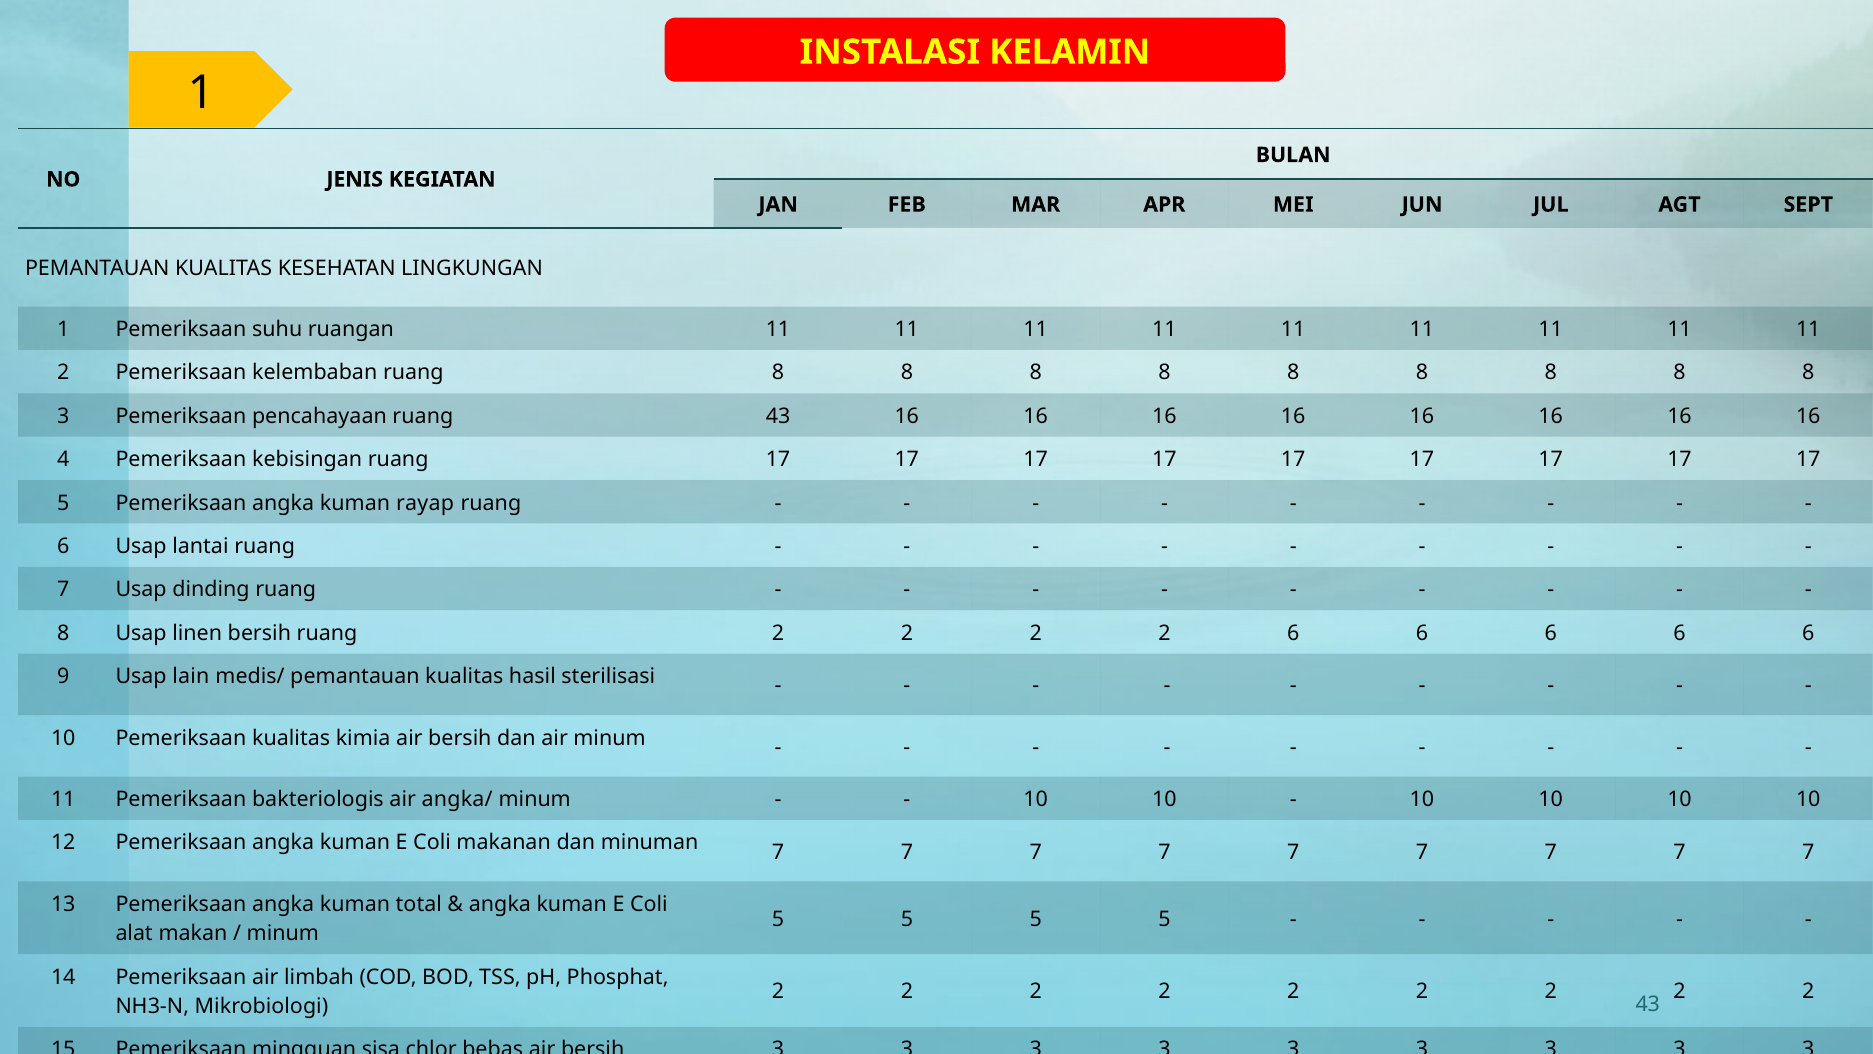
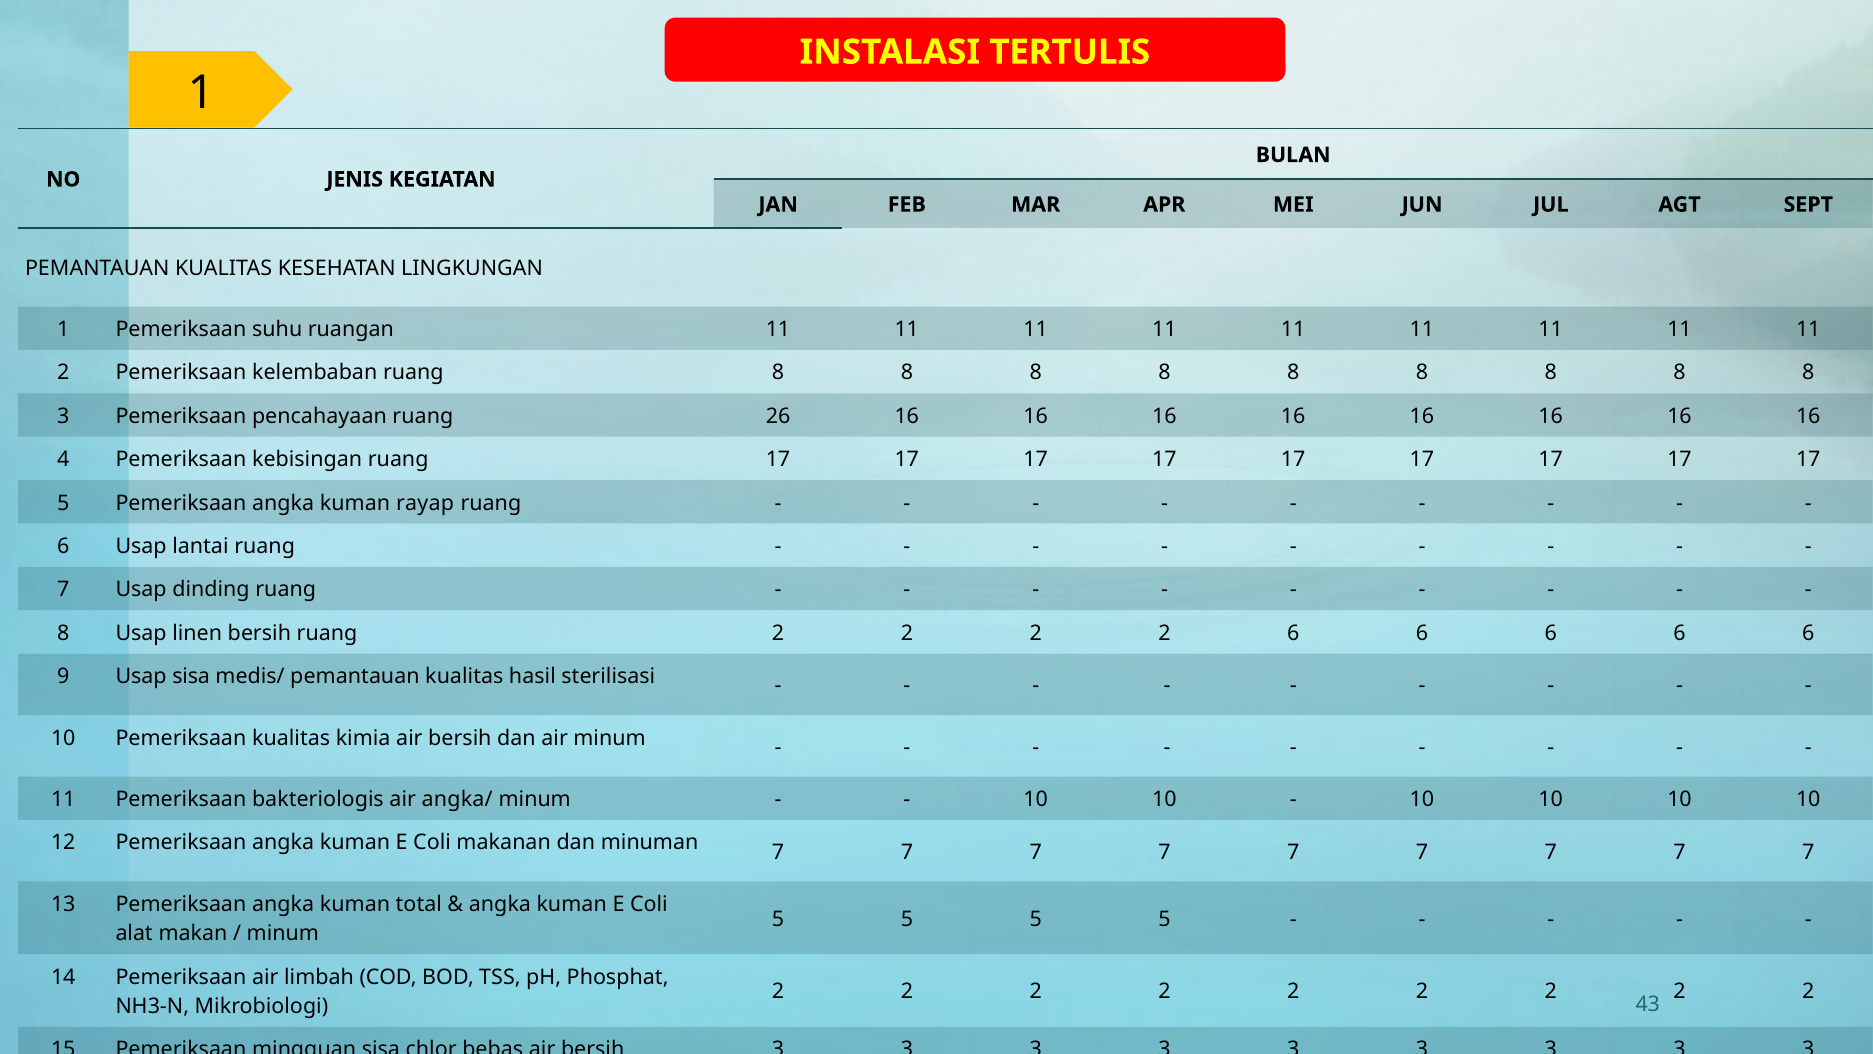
KELAMIN: KELAMIN -> TERTULIS
ruang 43: 43 -> 26
Usap lain: lain -> sisa
